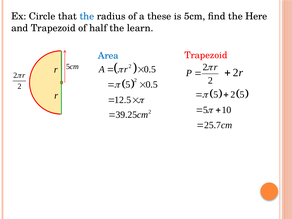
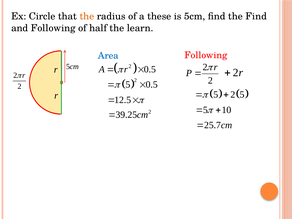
the at (87, 16) colour: blue -> orange
the Here: Here -> Find
and Trapezoid: Trapezoid -> Following
Trapezoid at (206, 55): Trapezoid -> Following
